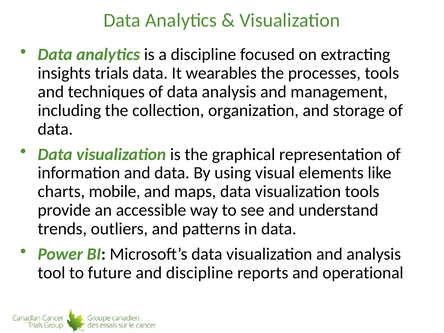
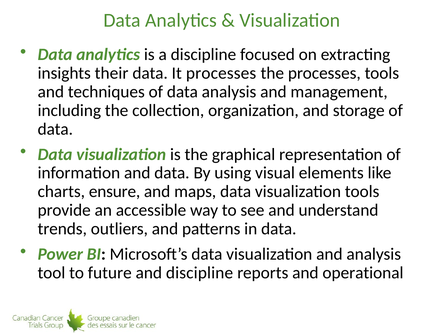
trials: trials -> their
It wearables: wearables -> processes
mobile: mobile -> ensure
